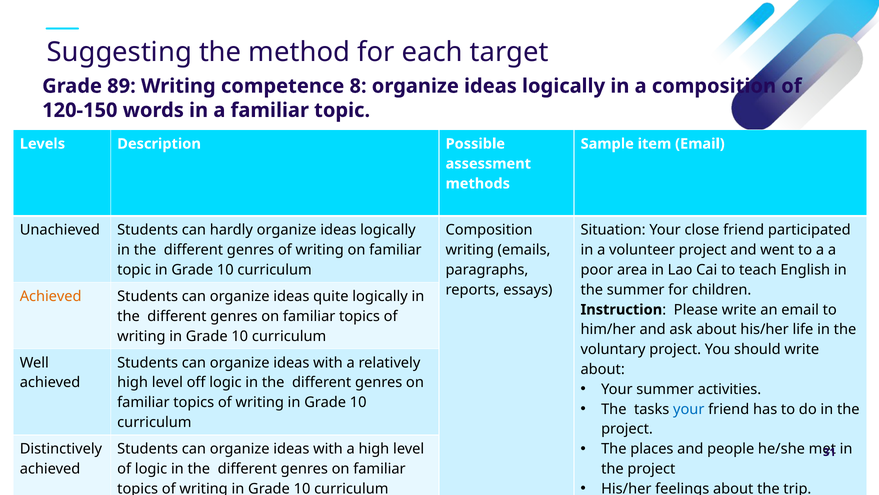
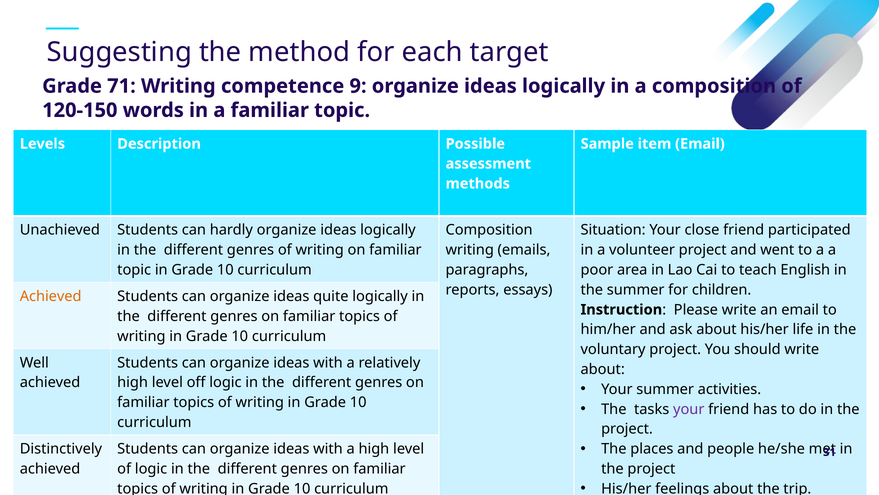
89: 89 -> 71
8: 8 -> 9
your at (689, 409) colour: blue -> purple
